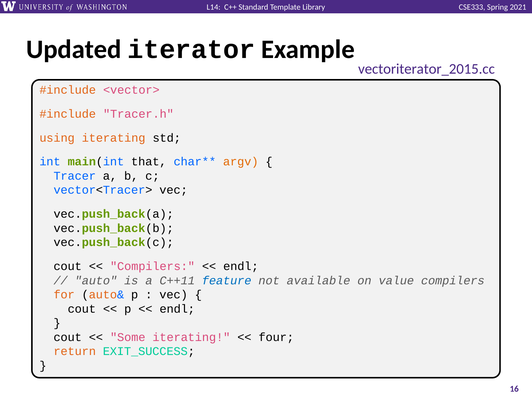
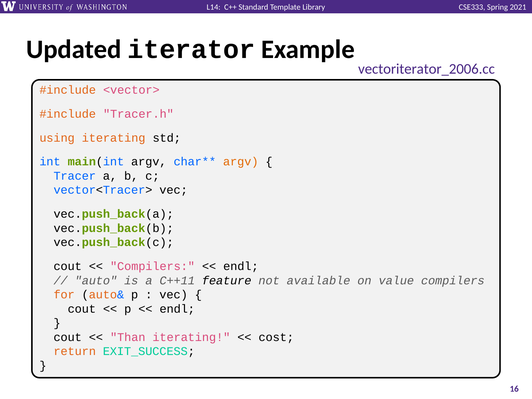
vectoriterator_2015.cc: vectoriterator_2015.cc -> vectoriterator_2006.cc
main(int that: that -> argv
feature colour: blue -> black
Some: Some -> Than
four: four -> cost
